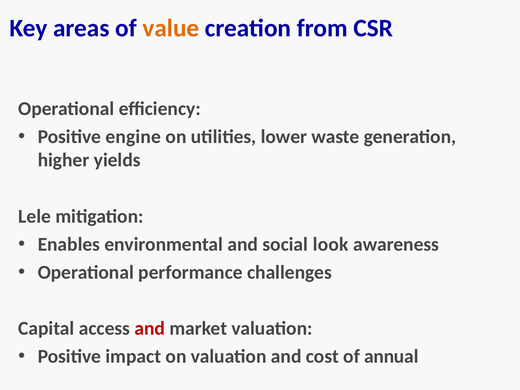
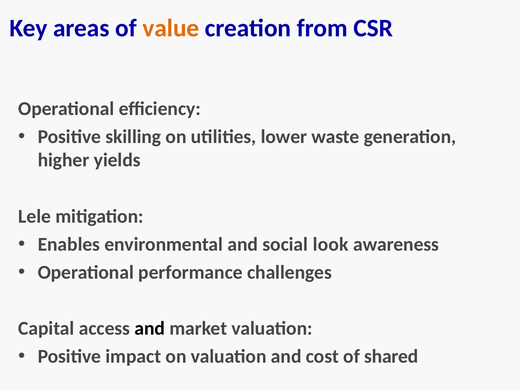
engine: engine -> skilling
and at (150, 328) colour: red -> black
annual: annual -> shared
